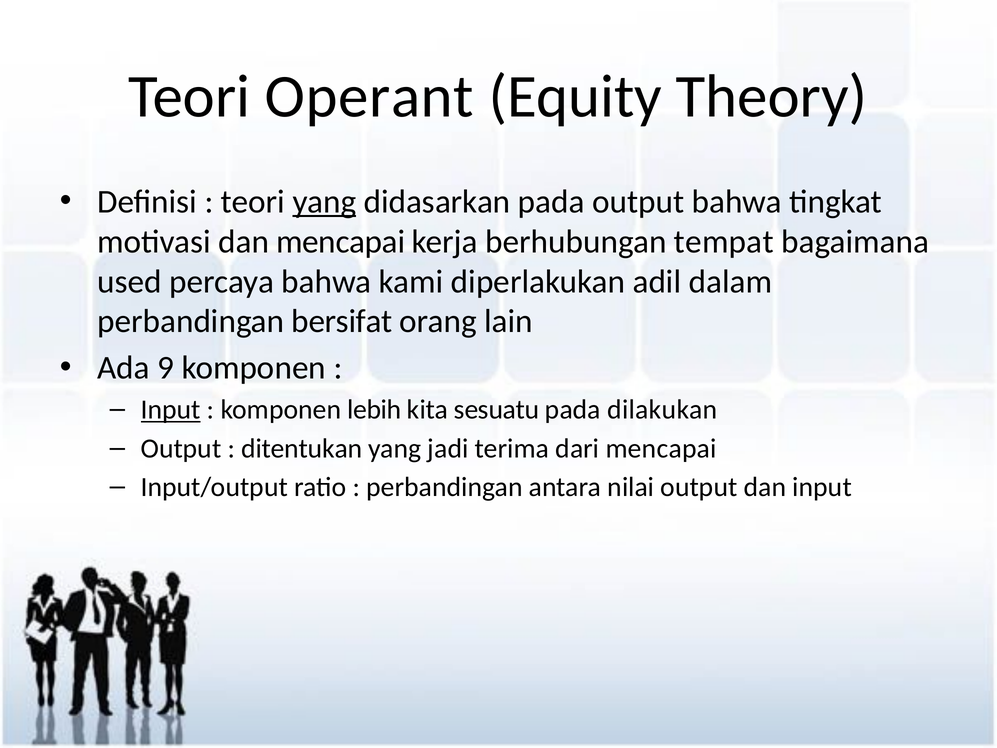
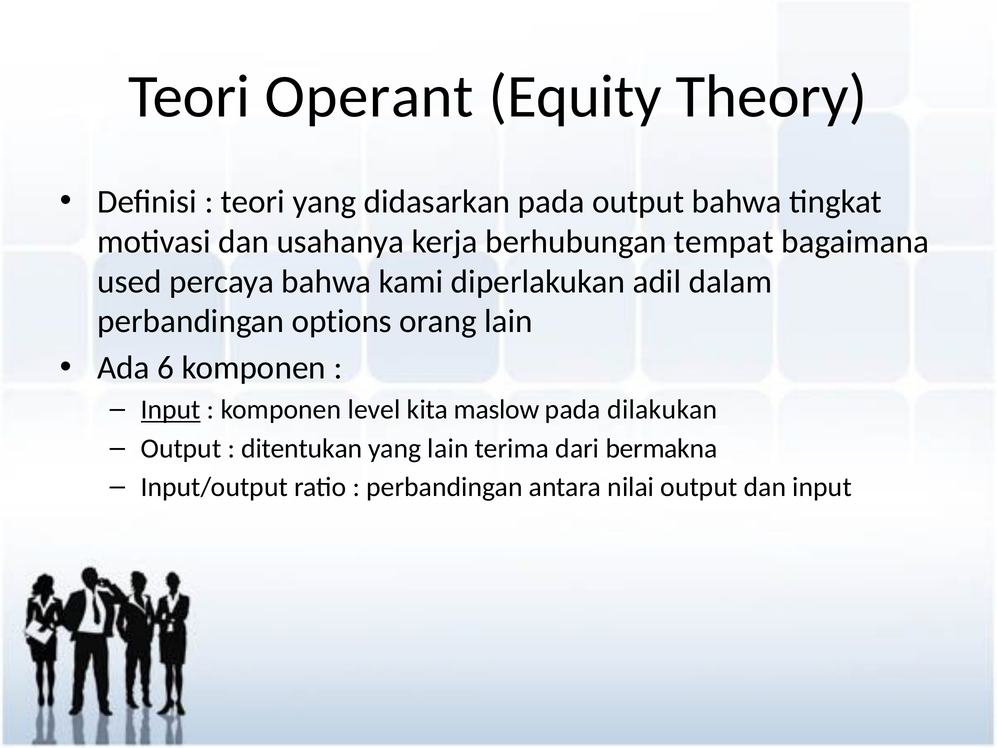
yang at (324, 202) underline: present -> none
dan mencapai: mencapai -> usahanya
bersifat: bersifat -> options
9: 9 -> 6
lebih: lebih -> level
sesuatu: sesuatu -> maslow
yang jadi: jadi -> lain
dari mencapai: mencapai -> bermakna
